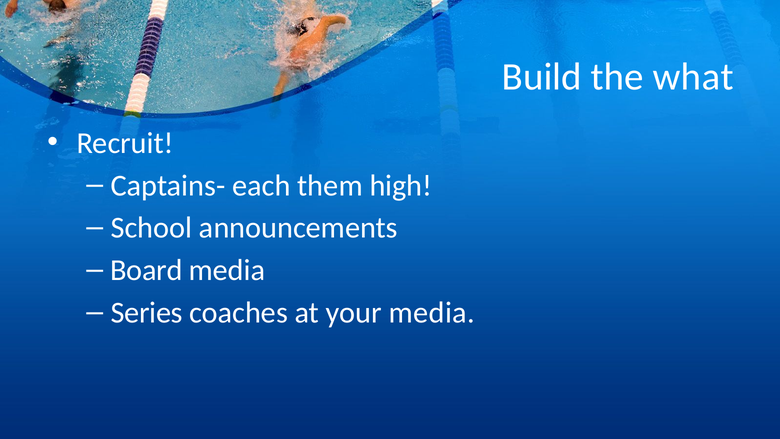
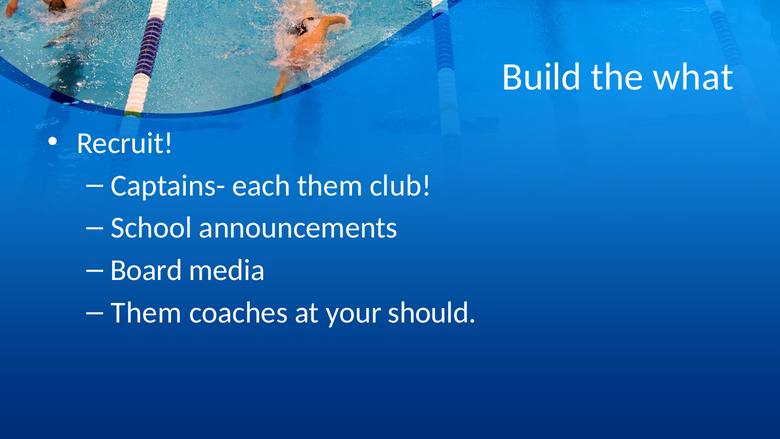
high: high -> club
Series at (147, 313): Series -> Them
your media: media -> should
